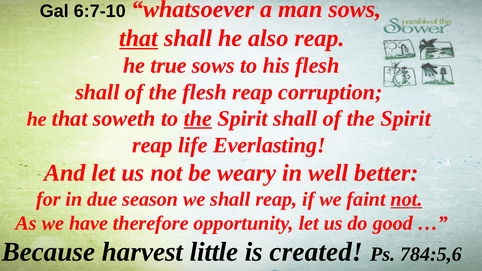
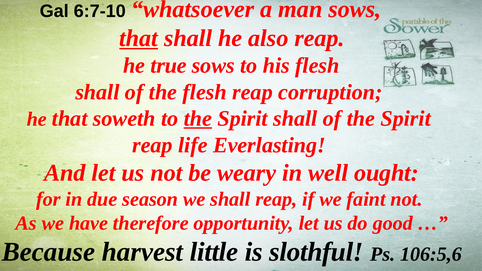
better: better -> ought
not at (407, 199) underline: present -> none
created: created -> slothful
784:5,6: 784:5,6 -> 106:5,6
